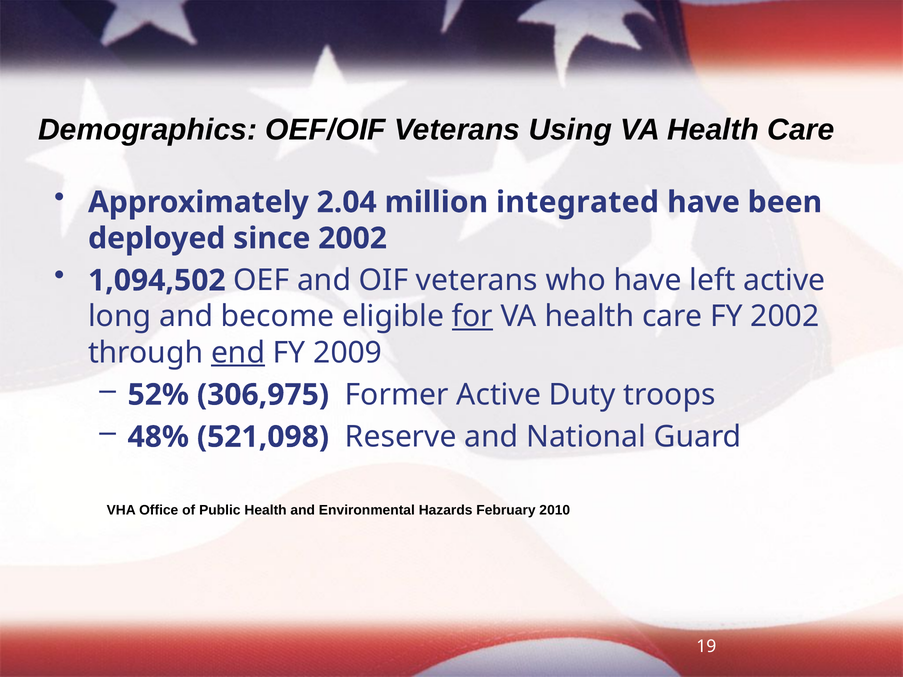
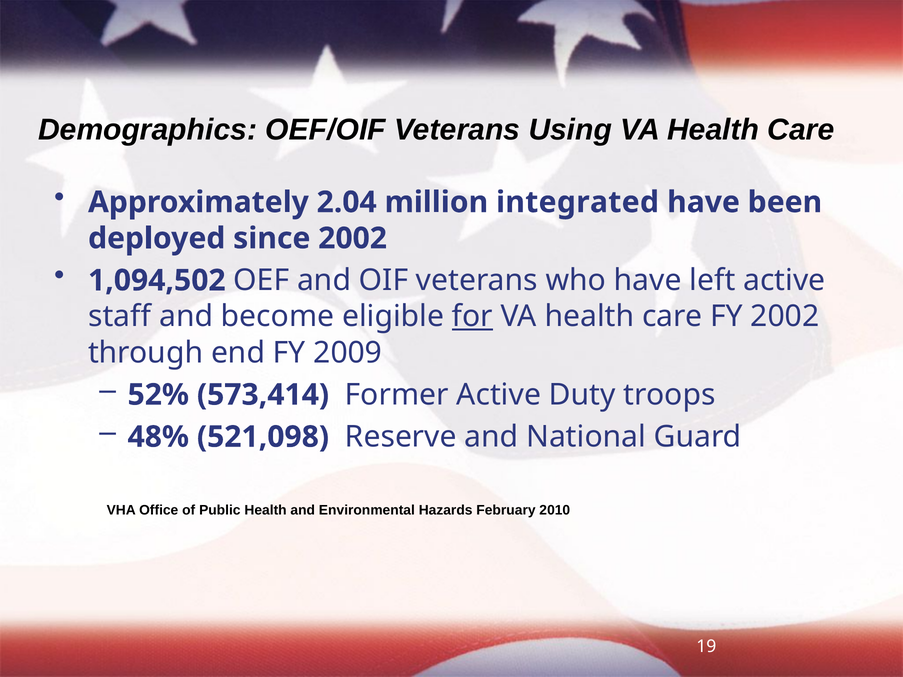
long: long -> staff
end underline: present -> none
306,975: 306,975 -> 573,414
